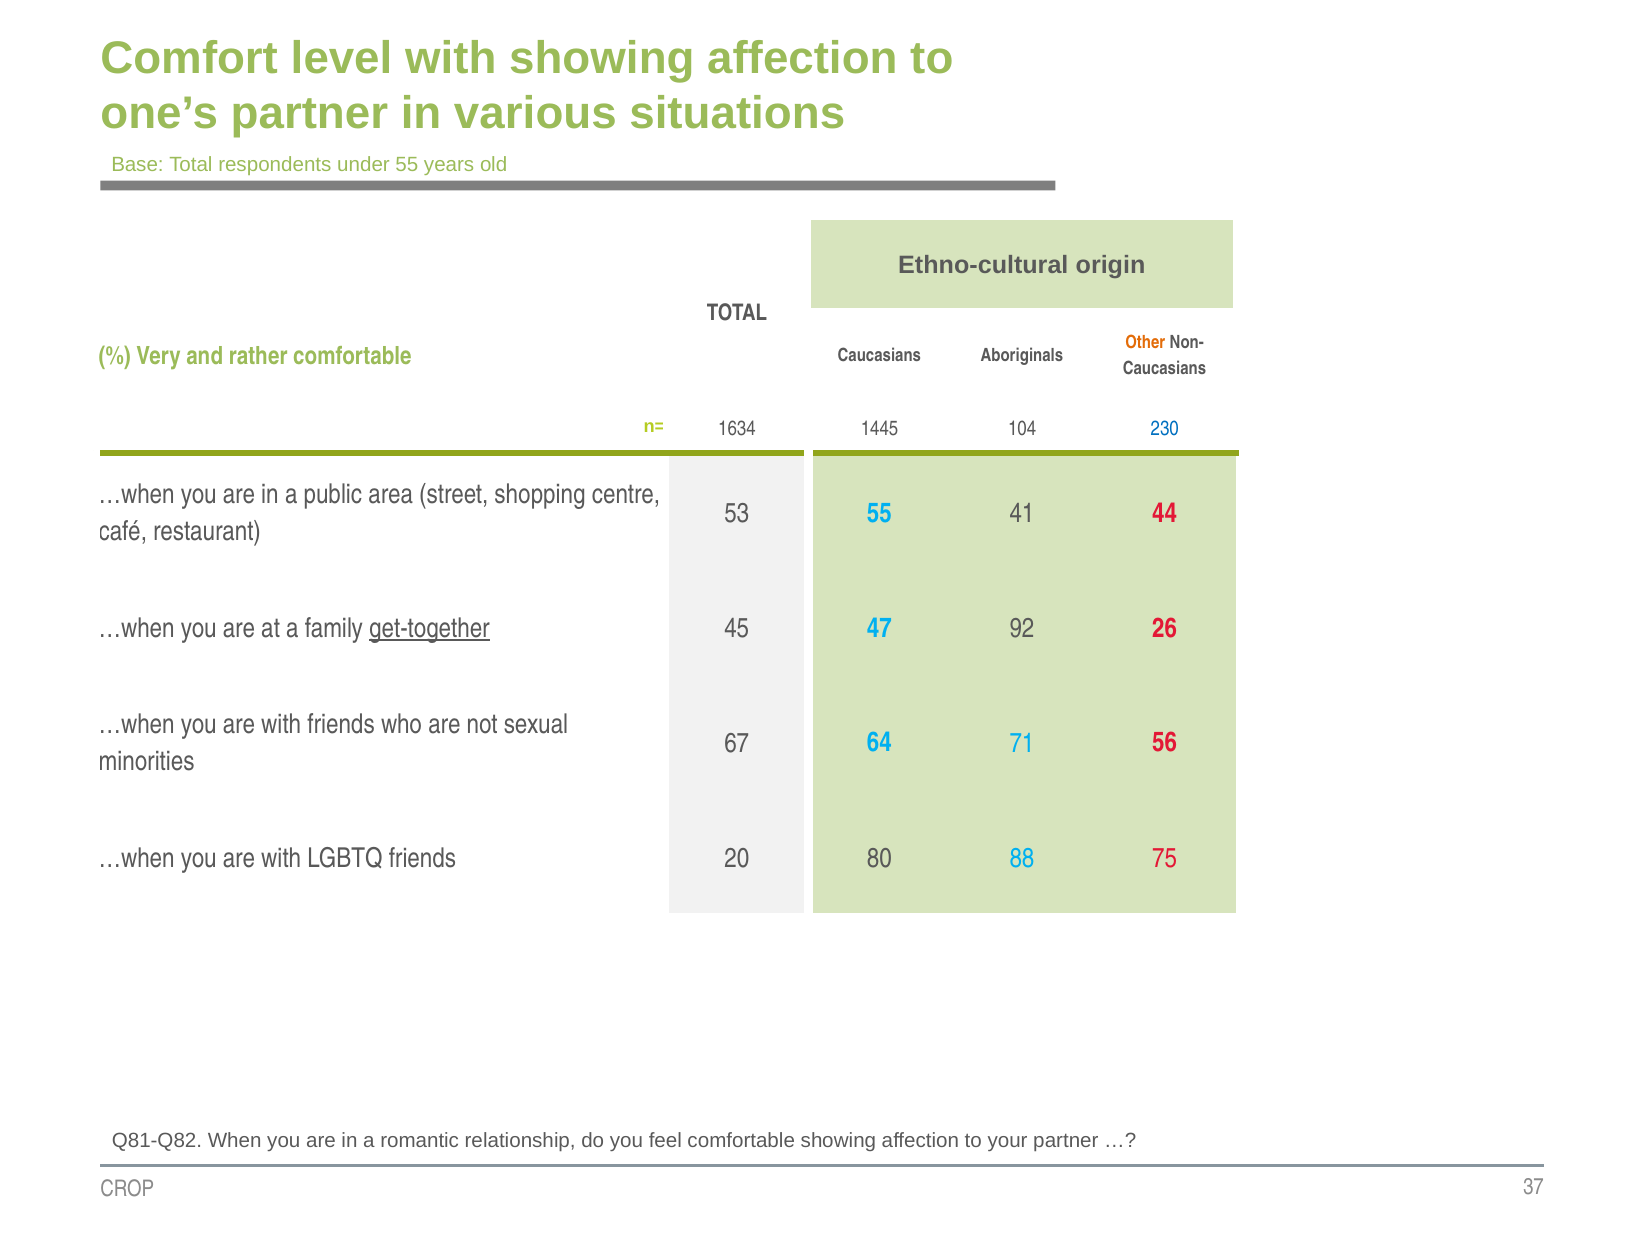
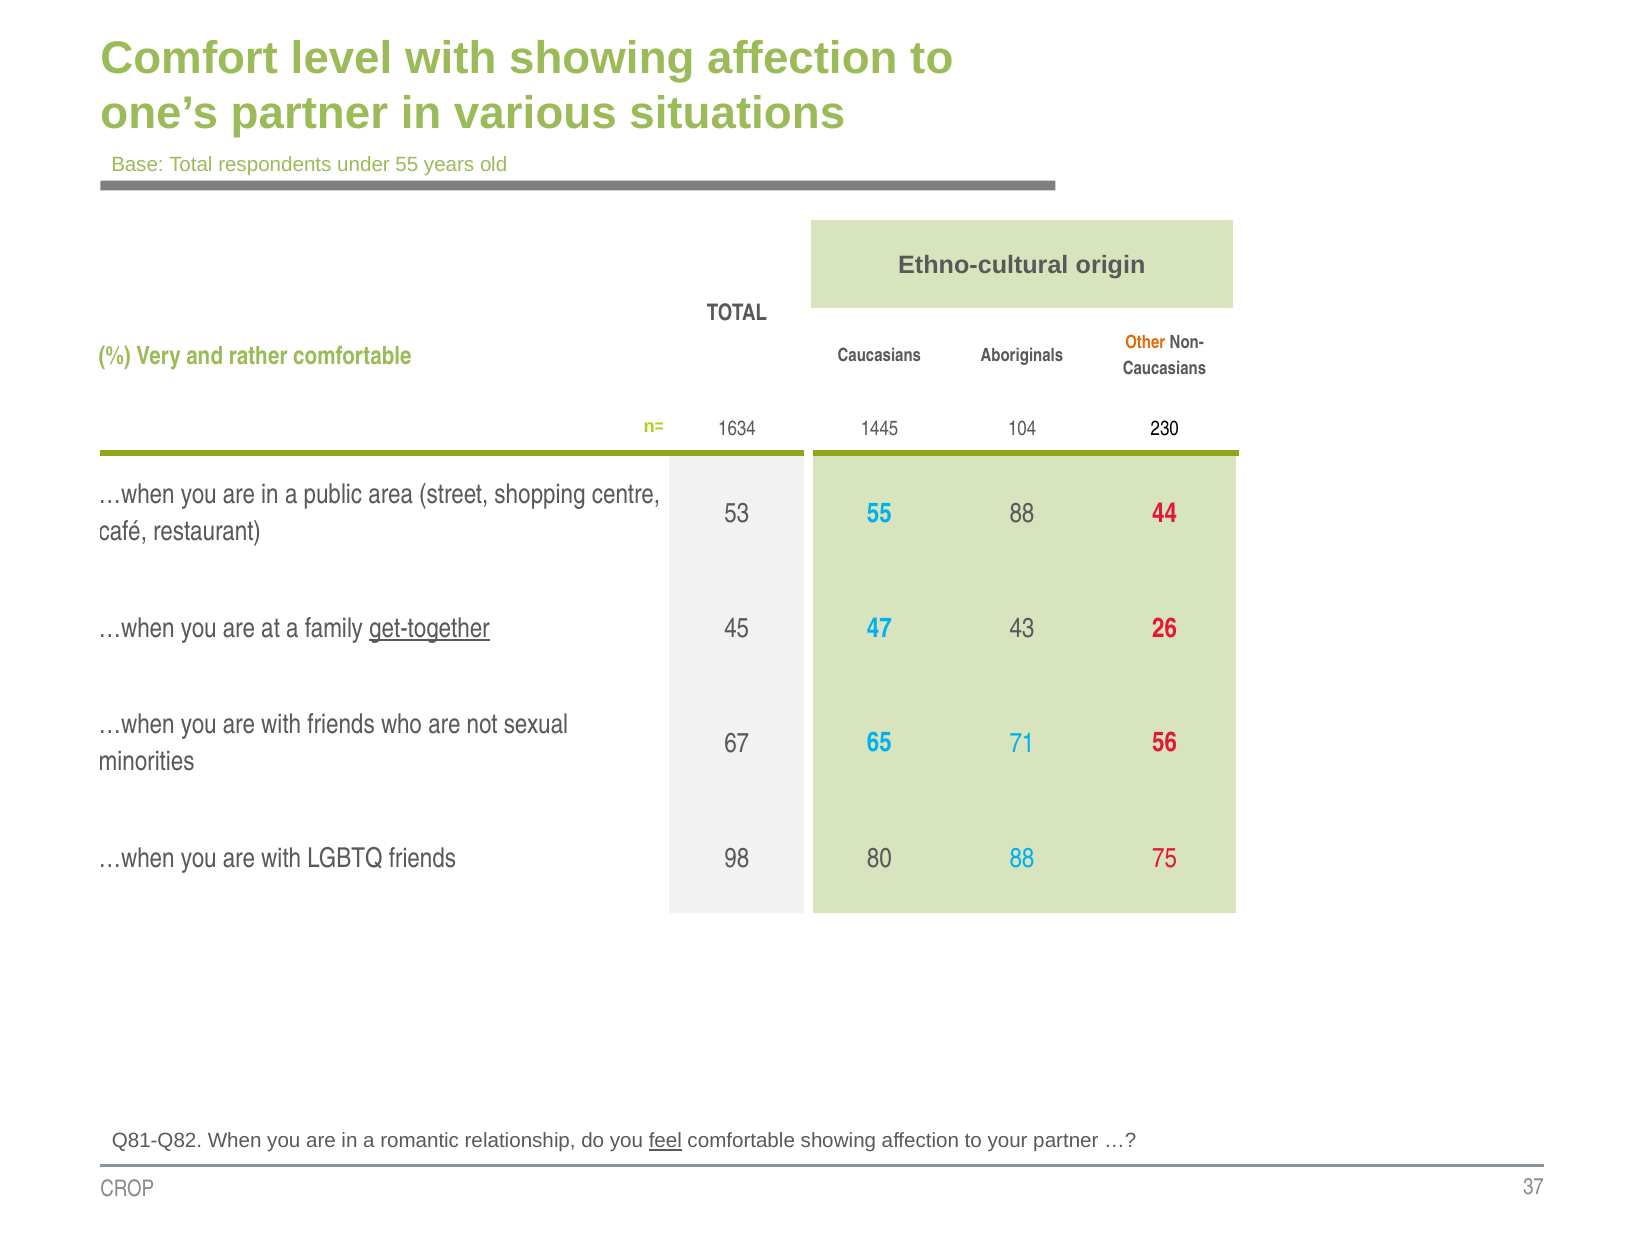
230 colour: blue -> black
55 41: 41 -> 88
92: 92 -> 43
64: 64 -> 65
20: 20 -> 98
feel underline: none -> present
